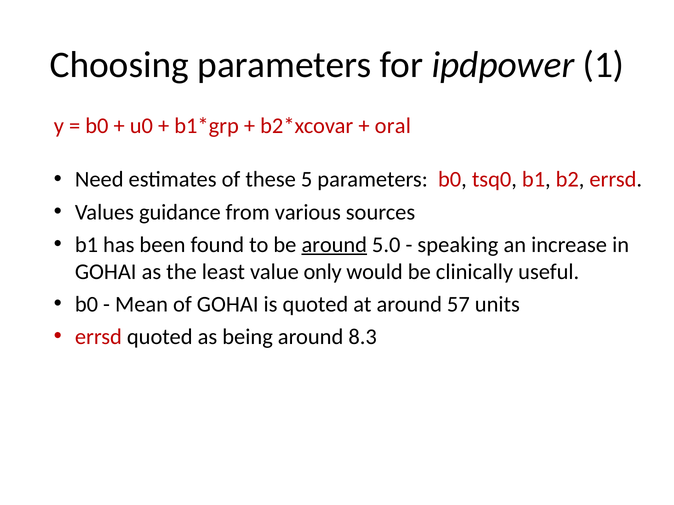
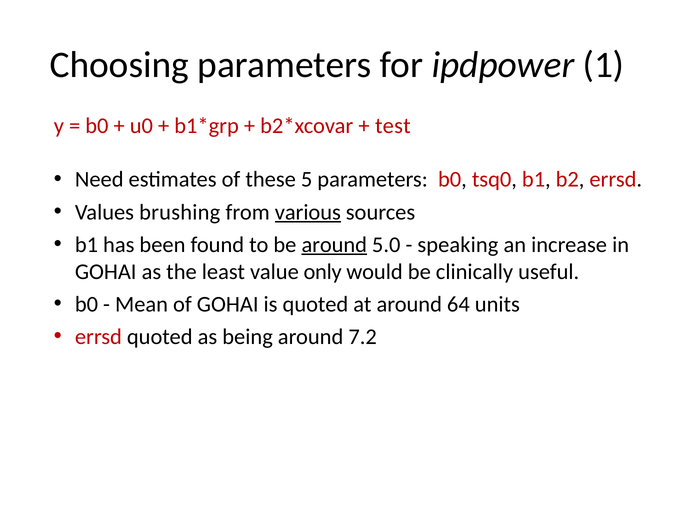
oral: oral -> test
guidance: guidance -> brushing
various underline: none -> present
57: 57 -> 64
8.3: 8.3 -> 7.2
